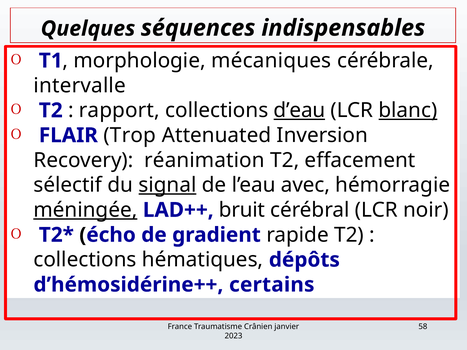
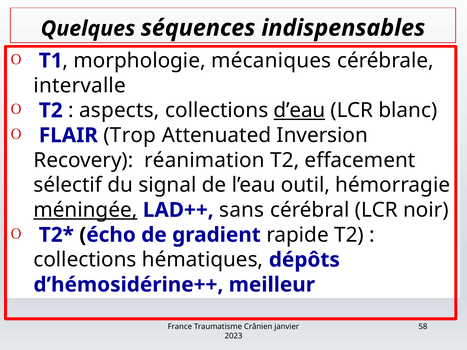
rapport: rapport -> aspects
blanc underline: present -> none
signal underline: present -> none
avec: avec -> outil
bruit: bruit -> sans
certains: certains -> meilleur
